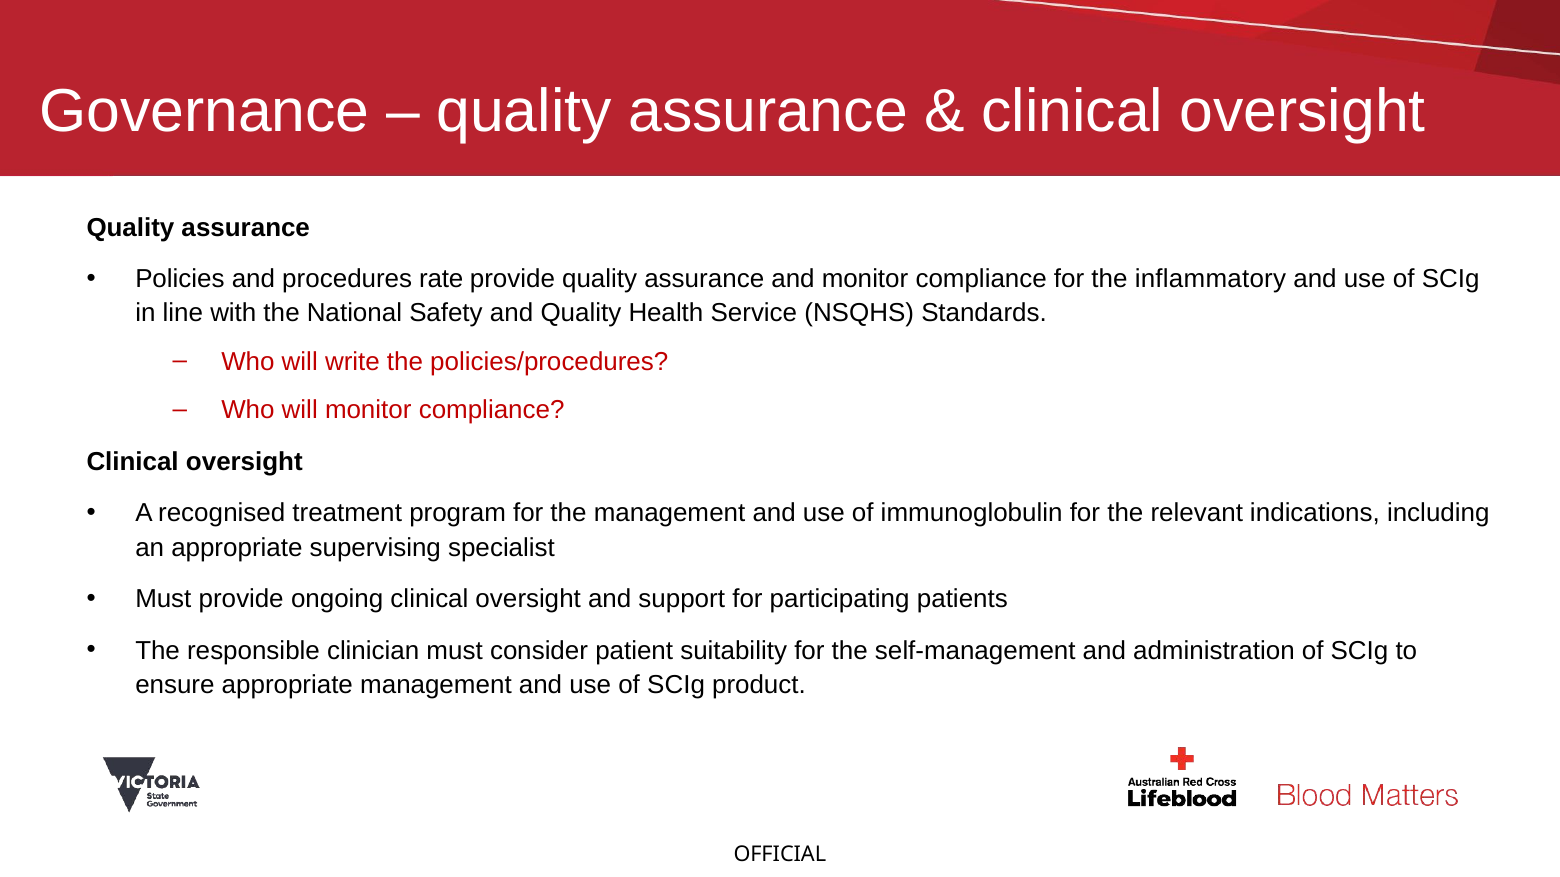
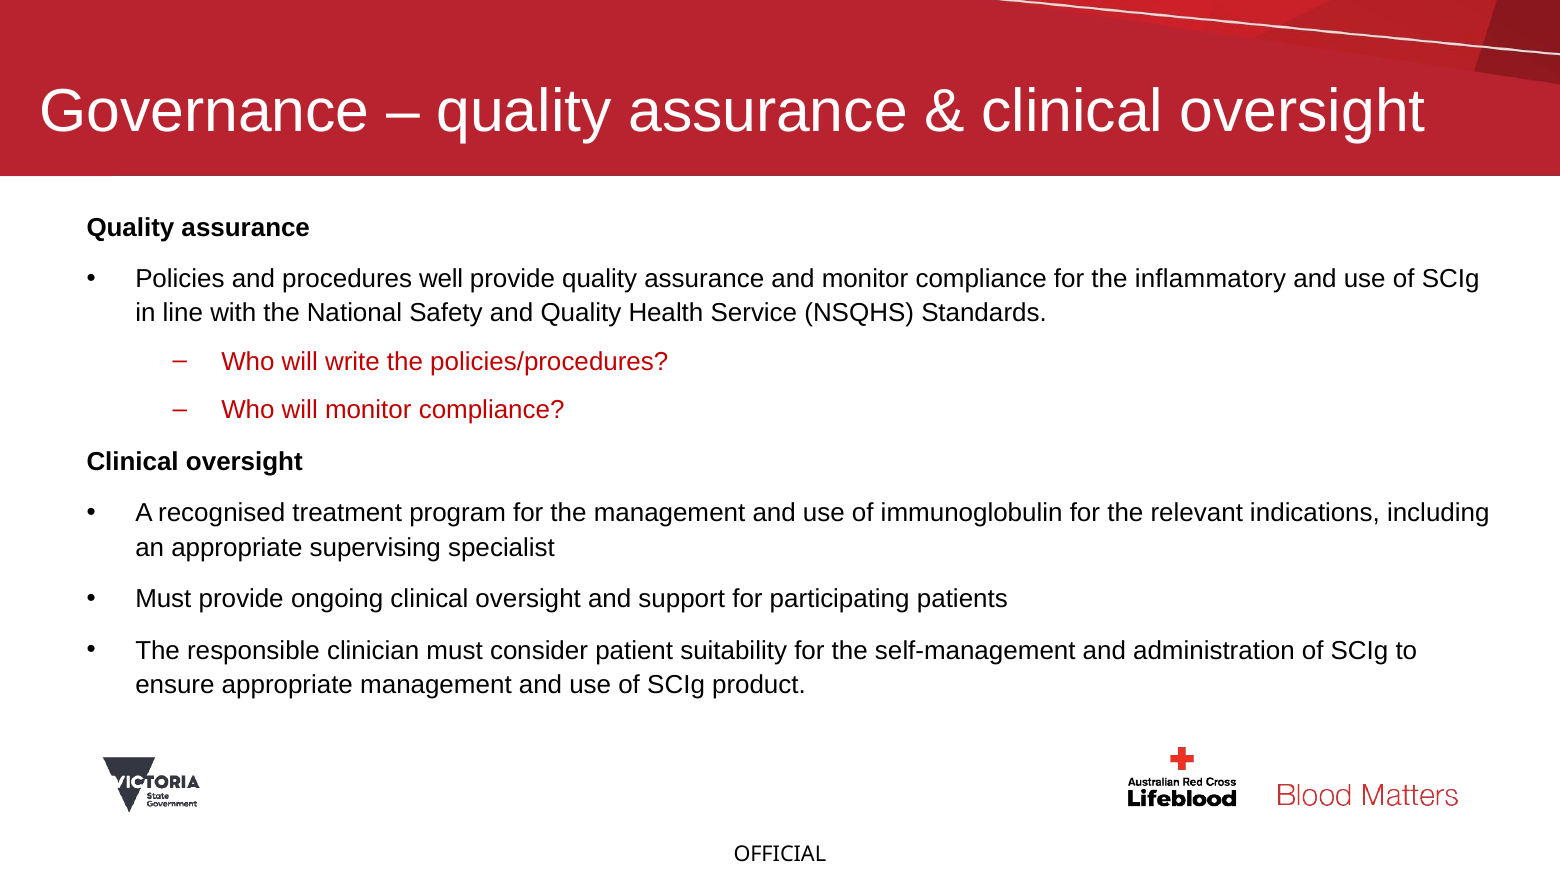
rate: rate -> well
